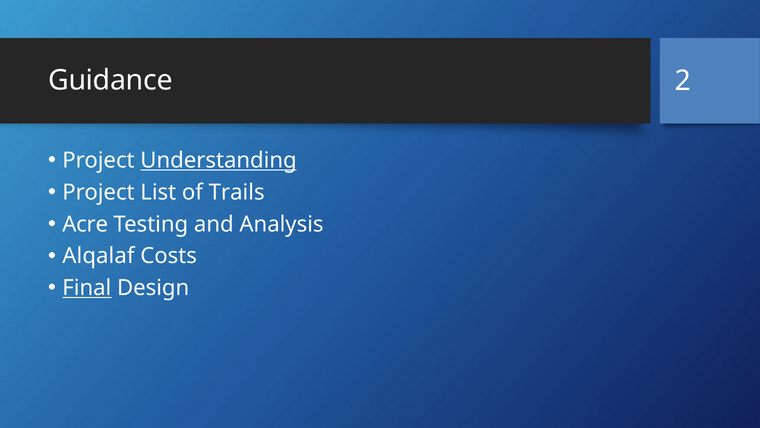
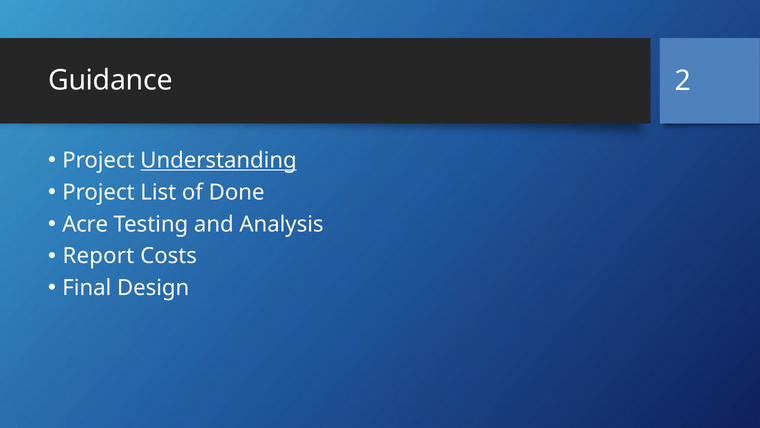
Trails: Trails -> Done
Alqalaf: Alqalaf -> Report
Final underline: present -> none
